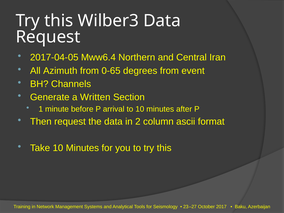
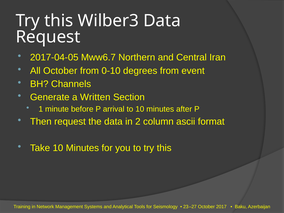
Mww6.4: Mww6.4 -> Mww6.7
All Azimuth: Azimuth -> October
0-65: 0-65 -> 0-10
